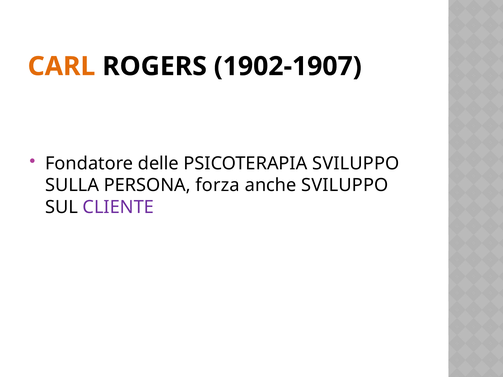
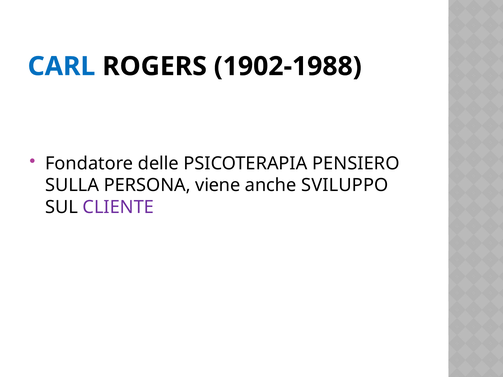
CARL colour: orange -> blue
1902-1907: 1902-1907 -> 1902-1988
PSICOTERAPIA SVILUPPO: SVILUPPO -> PENSIERO
forza: forza -> viene
